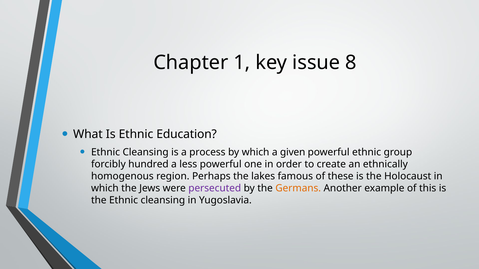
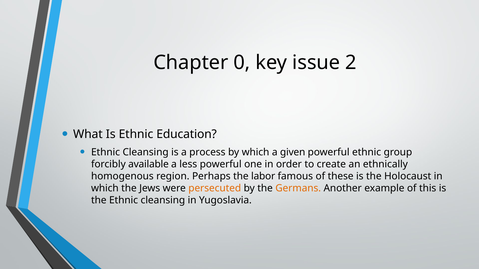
1: 1 -> 0
8: 8 -> 2
hundred: hundred -> available
lakes: lakes -> labor
persecuted colour: purple -> orange
